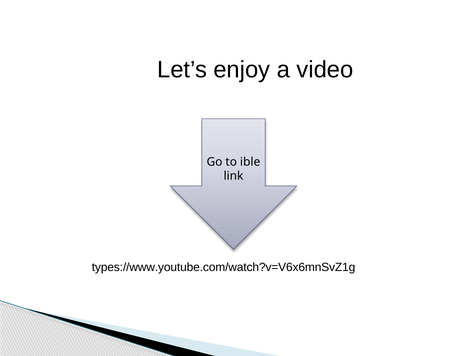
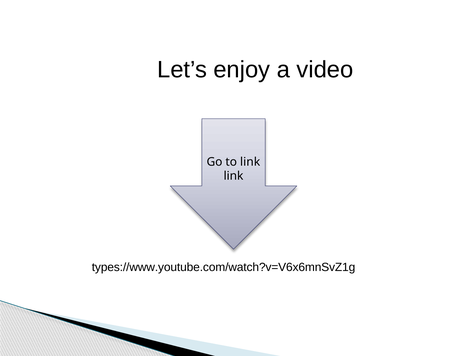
to ible: ible -> link
